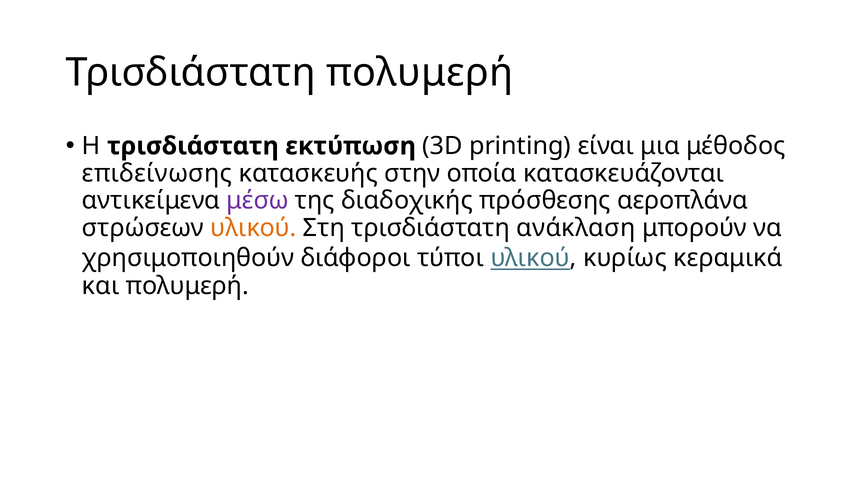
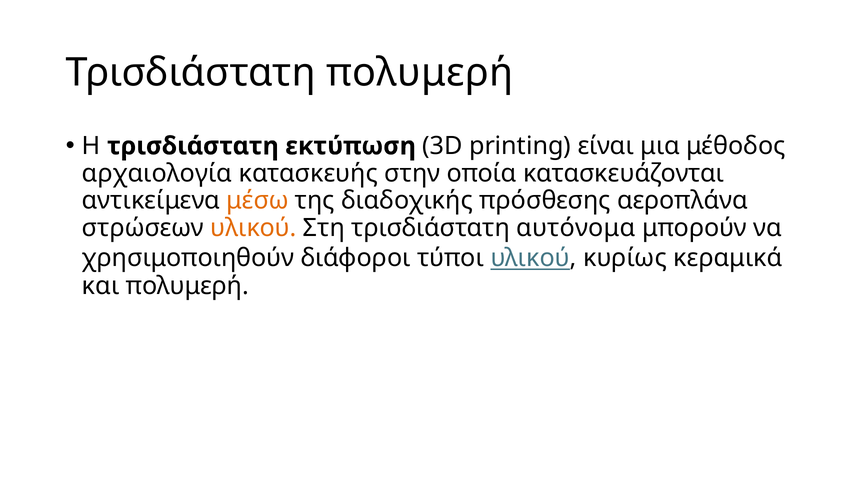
επιδείνωσης: επιδείνωσης -> αρχαιολογία
μέσω colour: purple -> orange
ανάκλαση: ανάκλαση -> αυτόνομα
